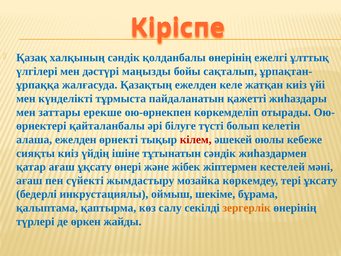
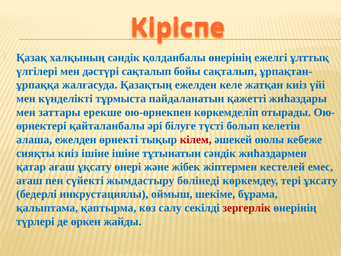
дәстүрі маңызды: маңызды -> сақталып
киіз үйдің: үйдің -> ішіне
мәні: мәні -> емес
мозайка: мозайка -> бөлінеді
зергерлік colour: orange -> red
